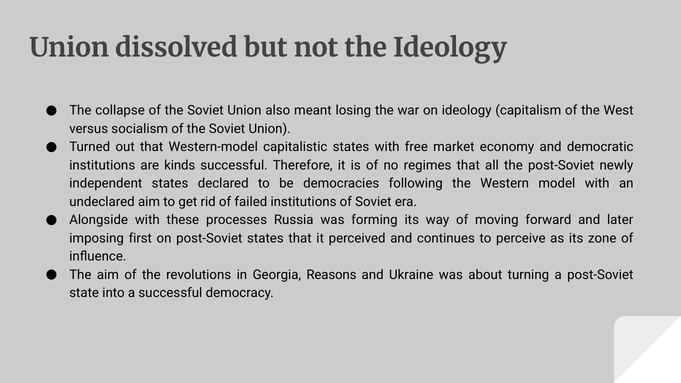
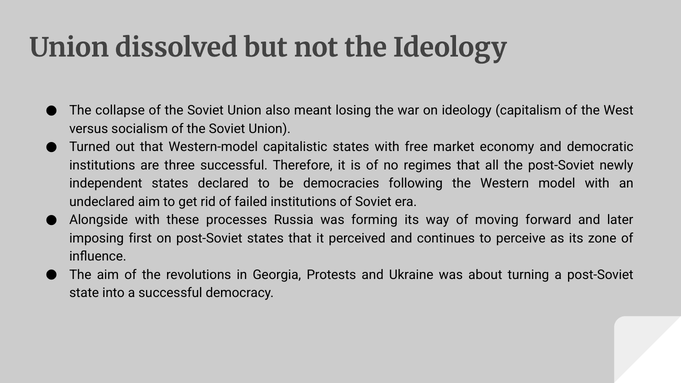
kinds: kinds -> three
Reasons: Reasons -> Protests
